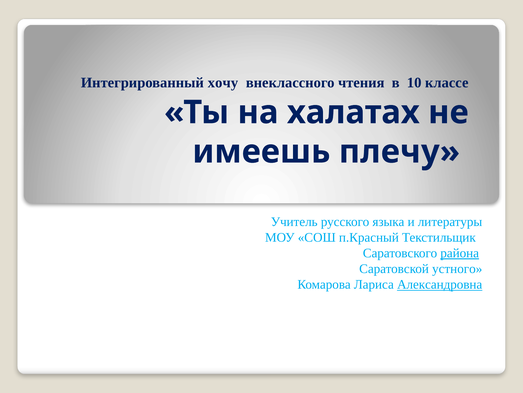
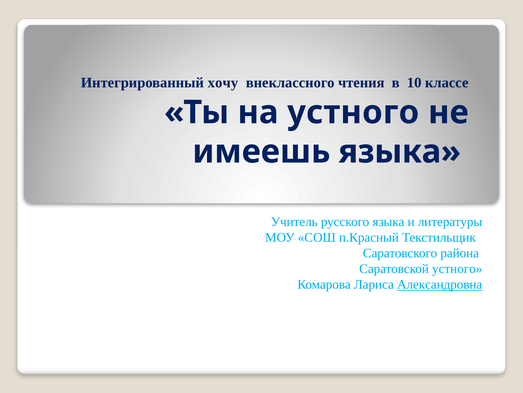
на халатах: халатах -> устного
имеешь плечу: плечу -> языка
района underline: present -> none
